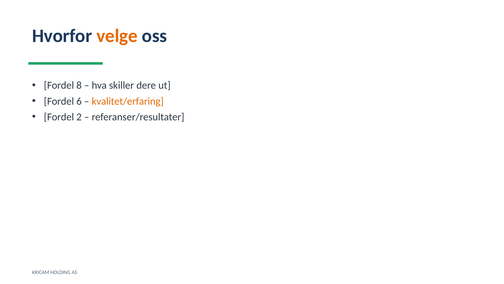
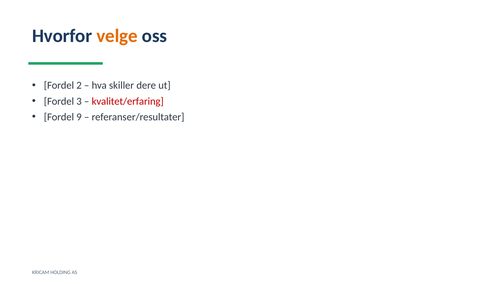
8: 8 -> 2
6: 6 -> 3
kvalitet/erfaring colour: orange -> red
2: 2 -> 9
